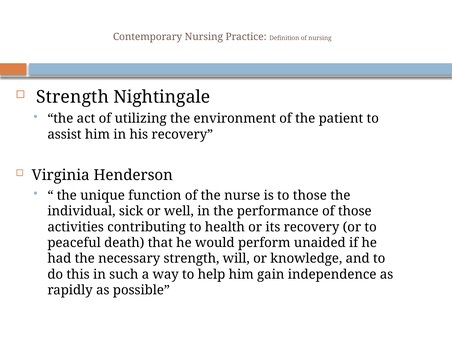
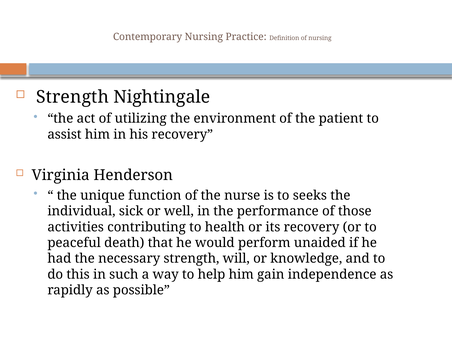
to those: those -> seeks
